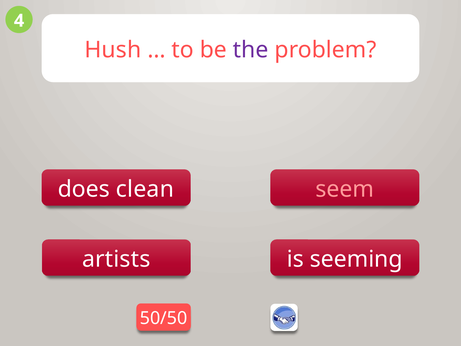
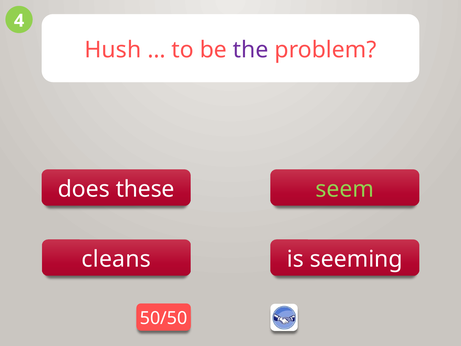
clean: clean -> these
seem colour: pink -> light green
artists: artists -> cleans
